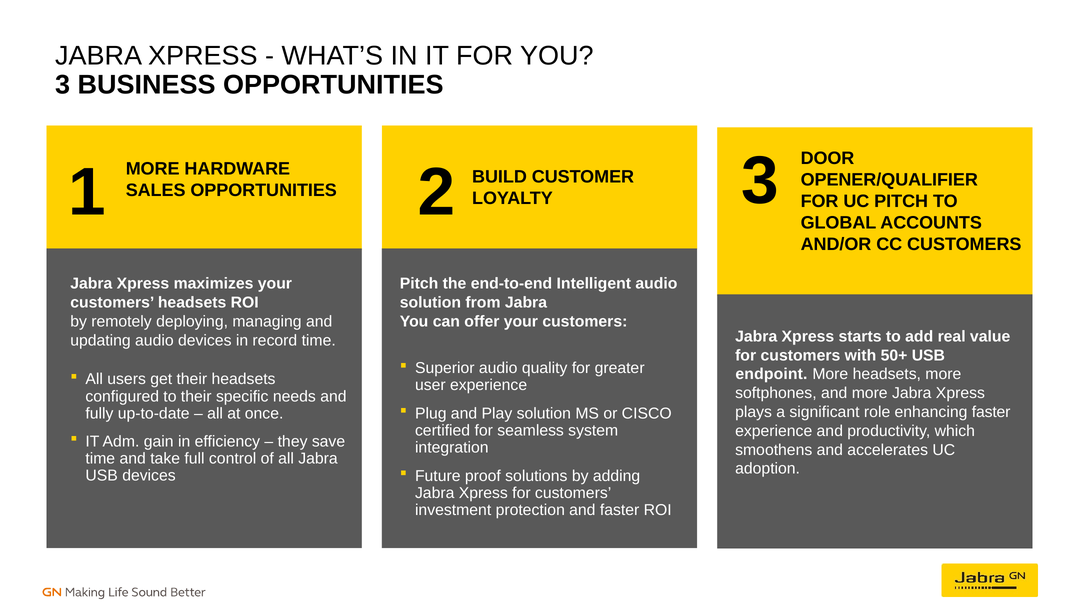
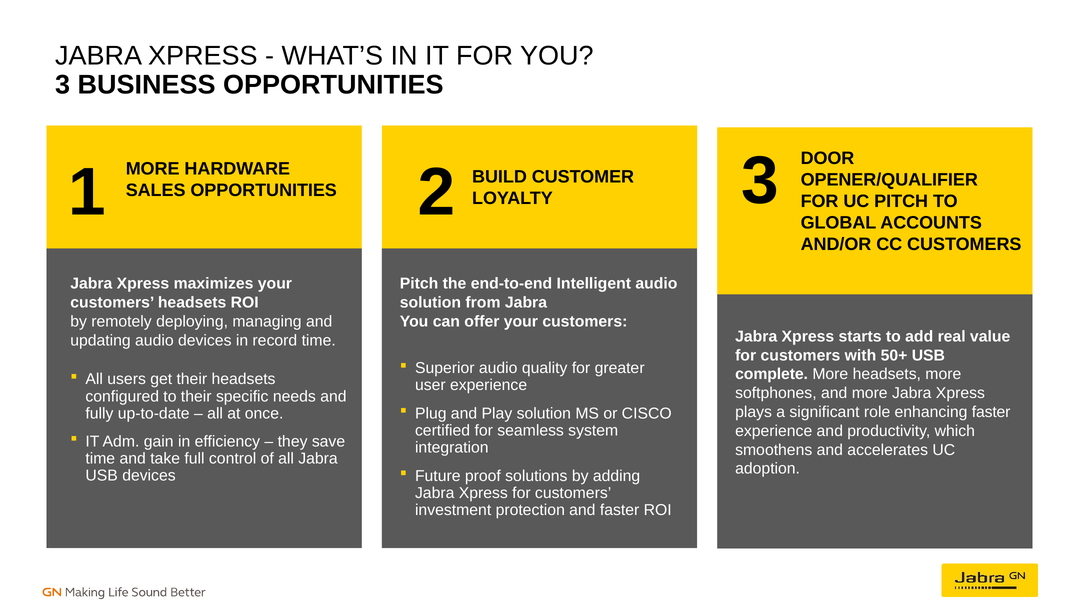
endpoint: endpoint -> complete
